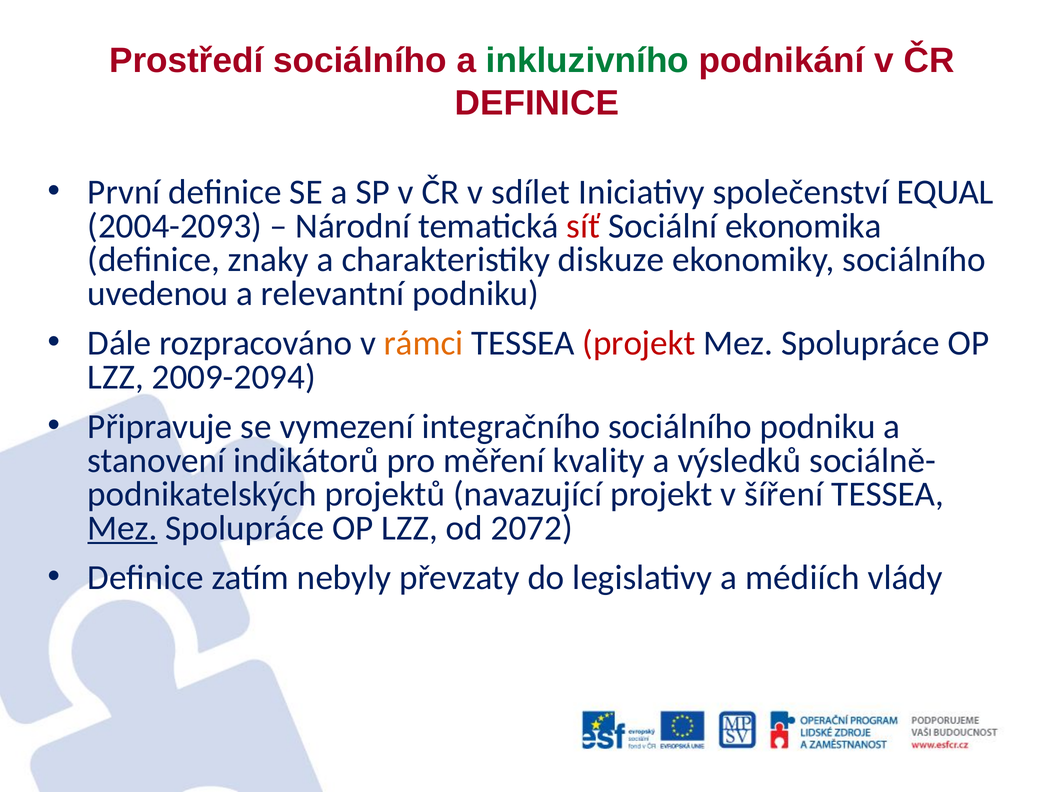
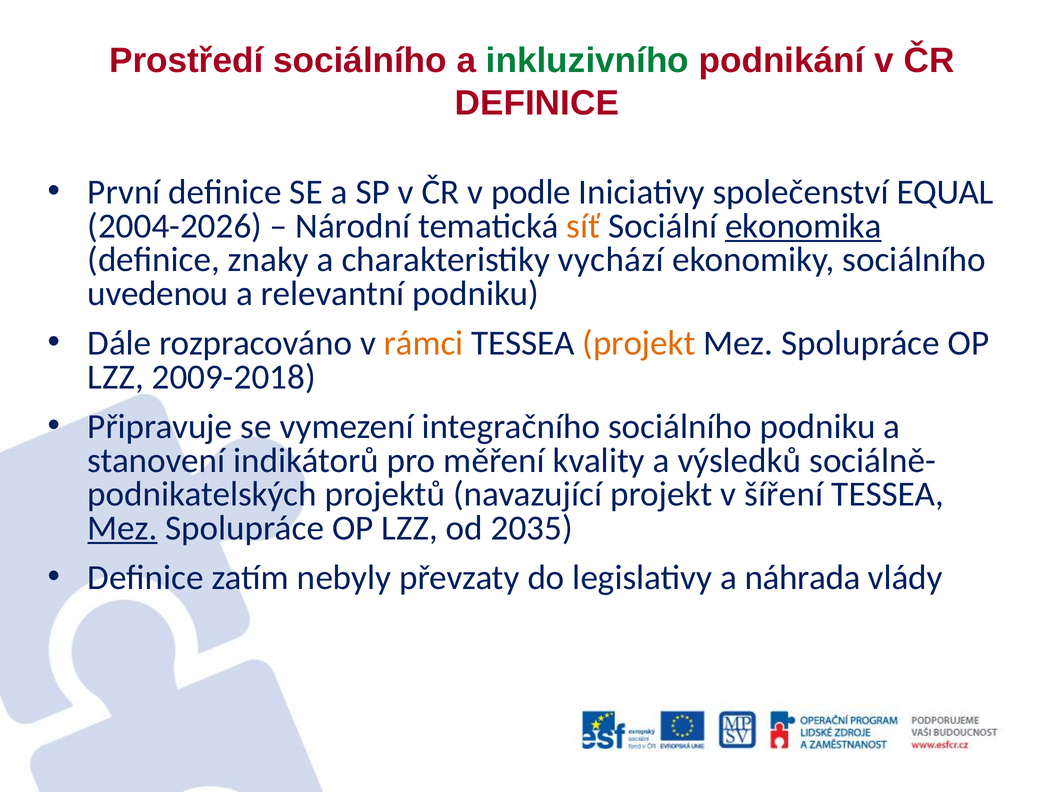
sdílet: sdílet -> podle
2004-2093: 2004-2093 -> 2004-2026
síť colour: red -> orange
ekonomika underline: none -> present
diskuze: diskuze -> vychází
projekt at (639, 343) colour: red -> orange
2009-2094: 2009-2094 -> 2009-2018
2072: 2072 -> 2035
médiích: médiích -> náhrada
